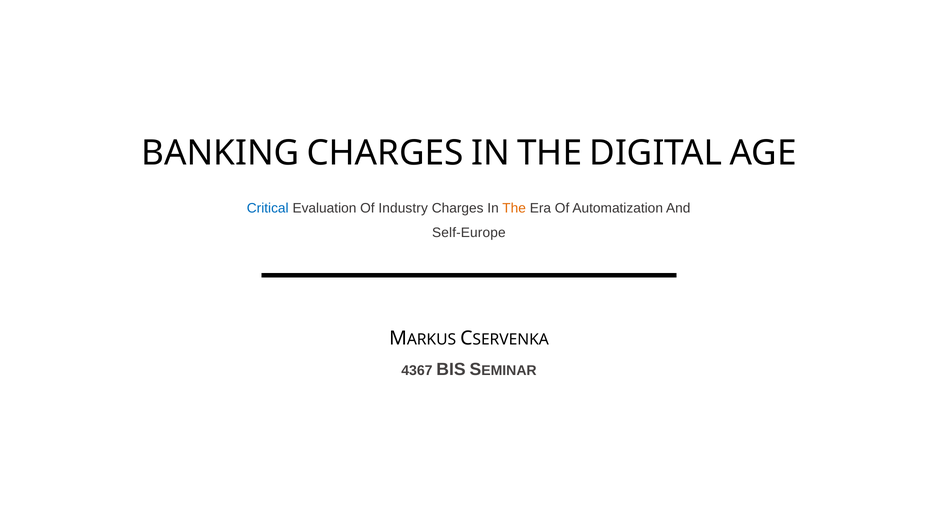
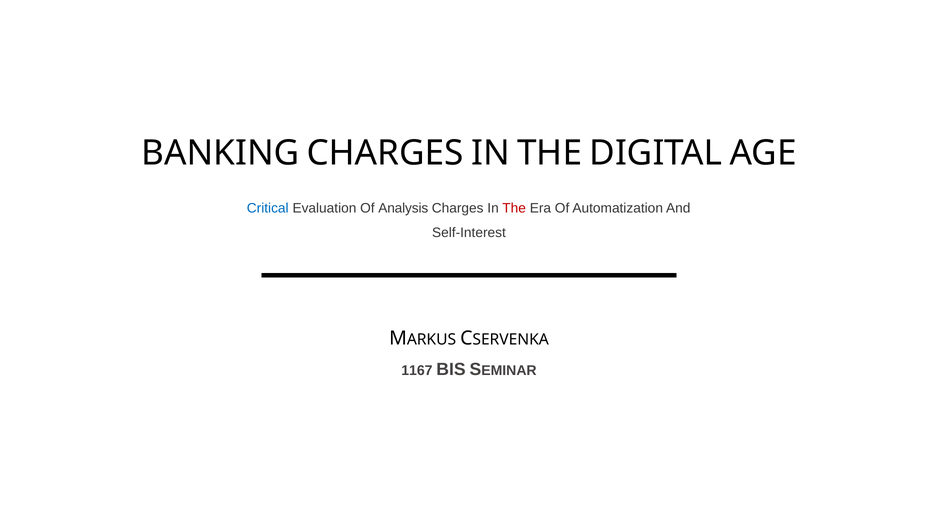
Industry: Industry -> Analysis
The at (514, 208) colour: orange -> red
Self-Europe: Self-Europe -> Self-Interest
4367: 4367 -> 1167
